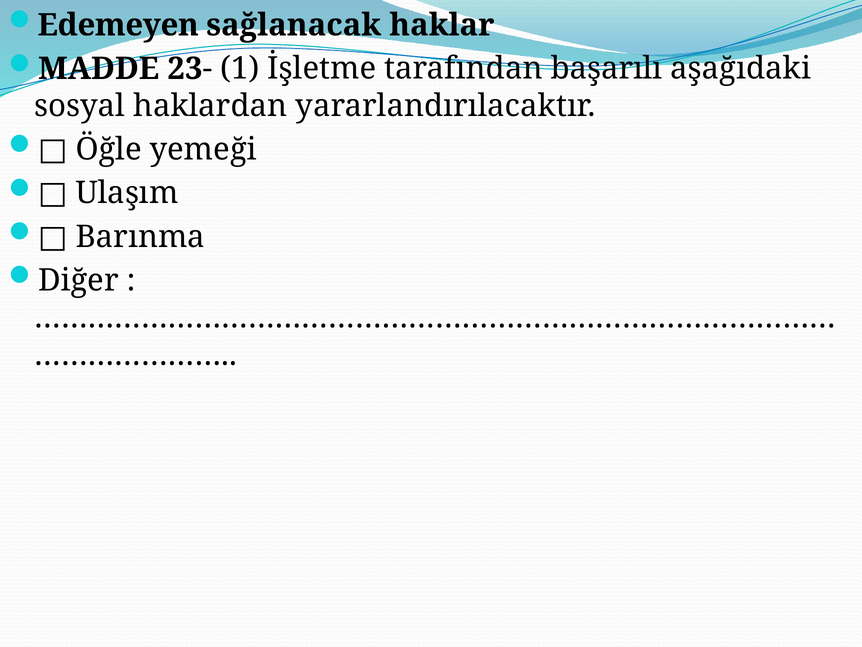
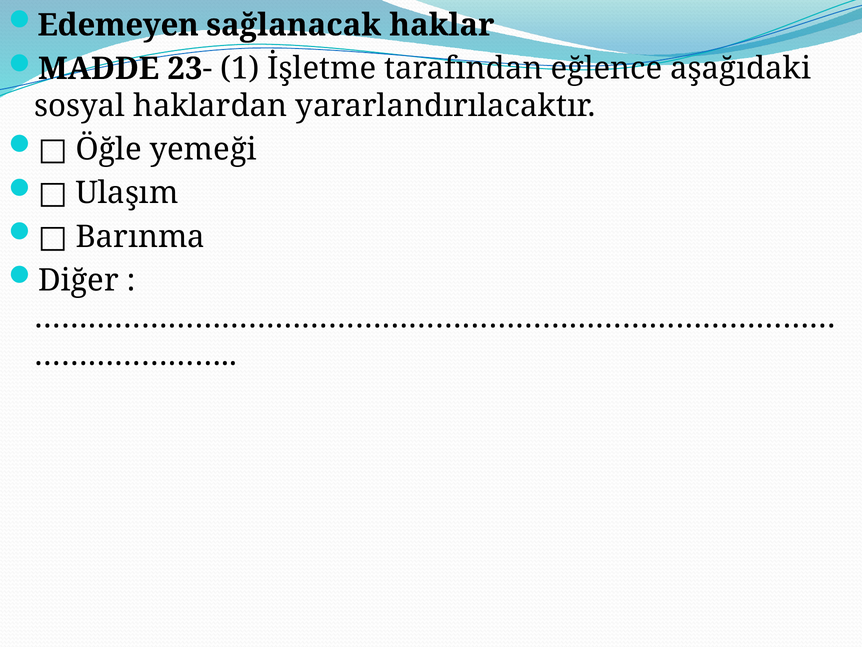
başarılı: başarılı -> eğlence
